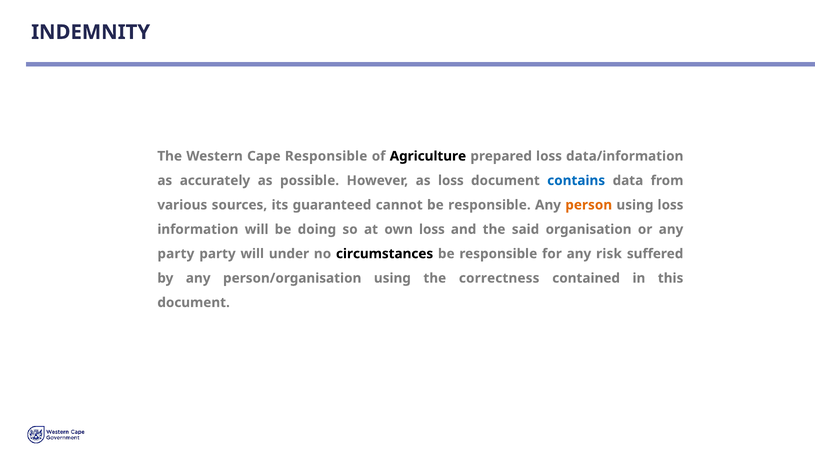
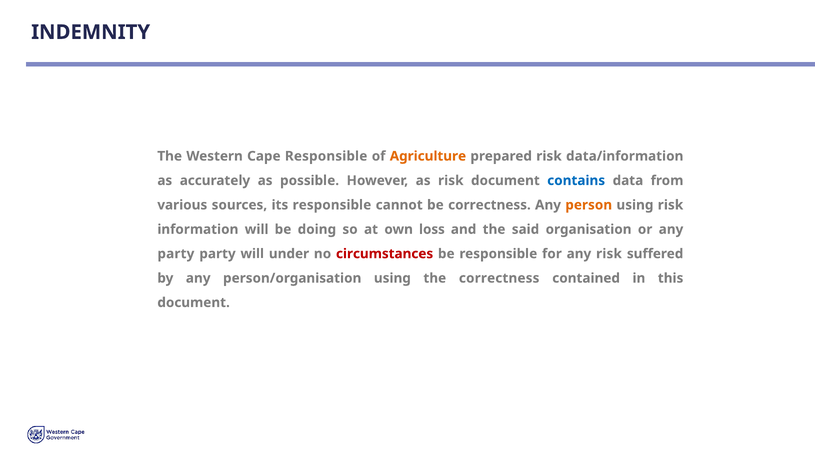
Agriculture colour: black -> orange
prepared loss: loss -> risk
as loss: loss -> risk
its guaranteed: guaranteed -> responsible
cannot be responsible: responsible -> correctness
using loss: loss -> risk
circumstances colour: black -> red
